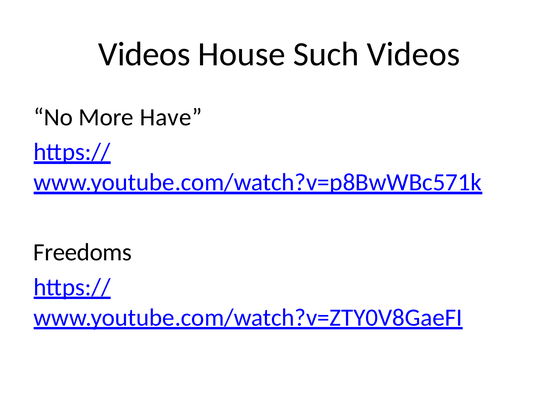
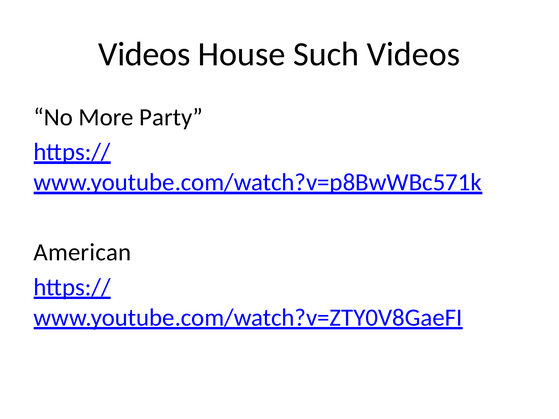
Have: Have -> Party
Freedoms: Freedoms -> American
